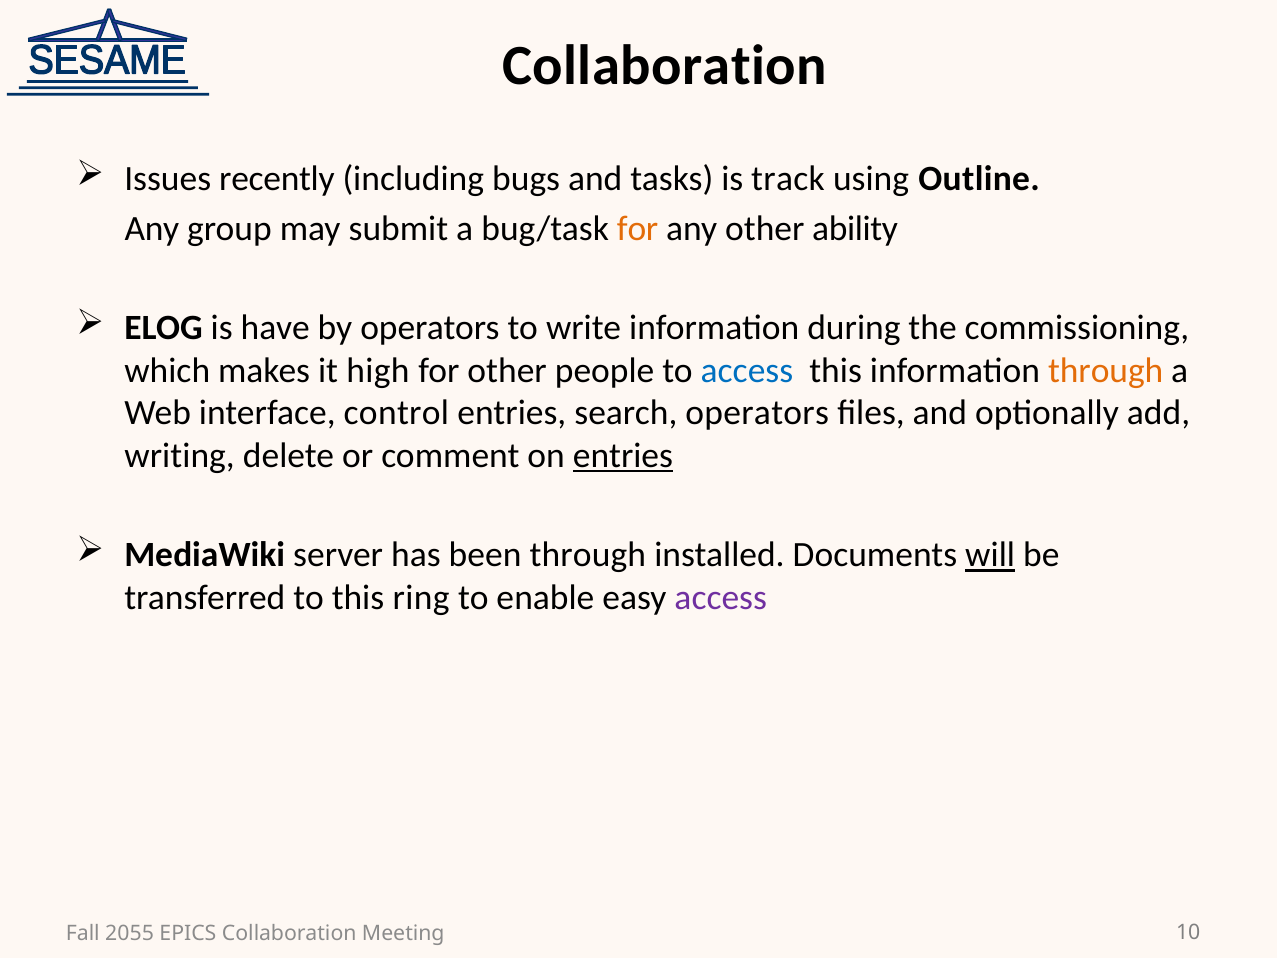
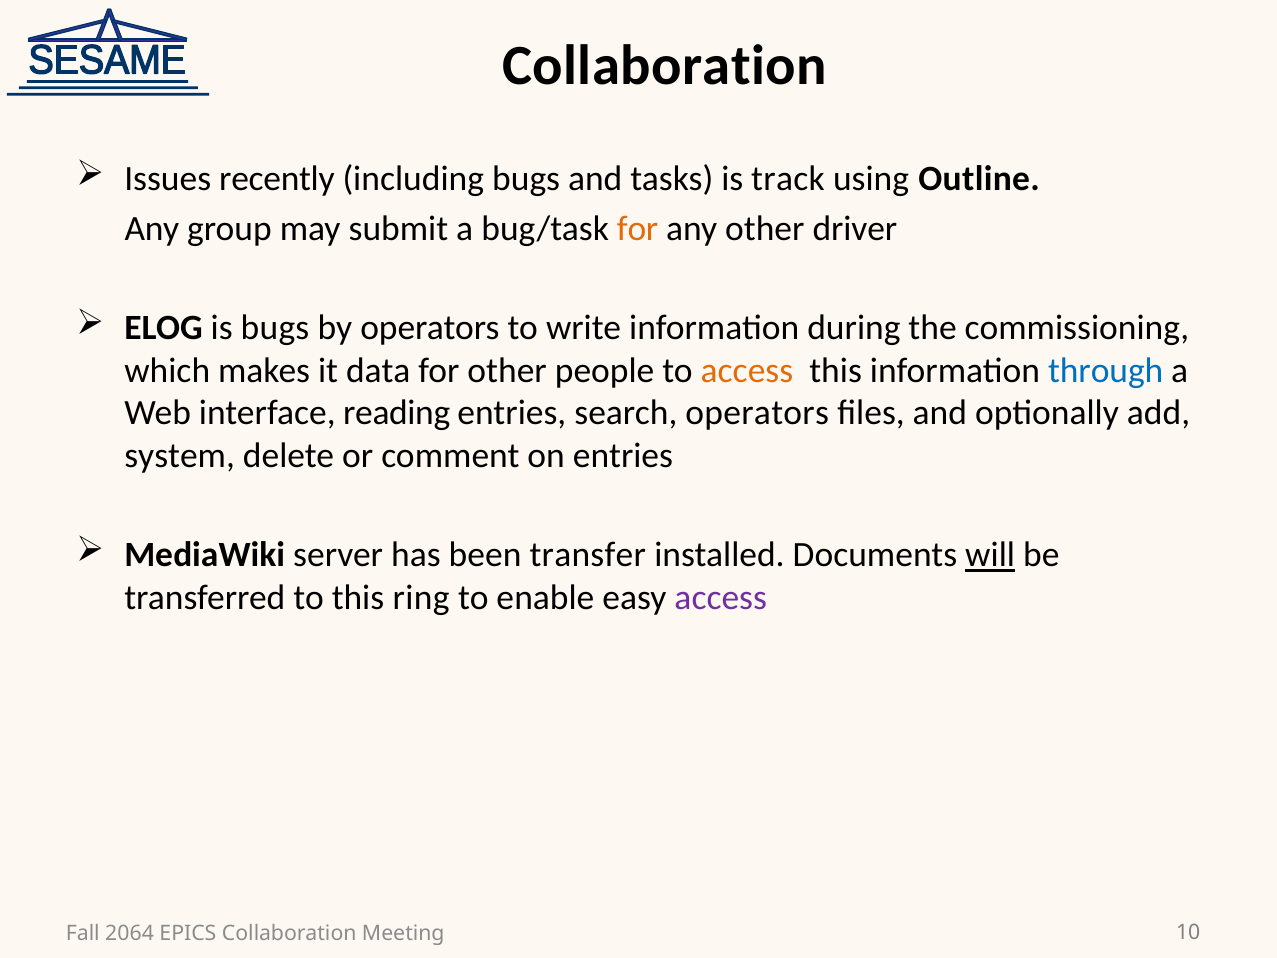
ability: ability -> driver
is have: have -> bugs
high: high -> data
access at (747, 371) colour: blue -> orange
through at (1106, 371) colour: orange -> blue
control: control -> reading
writing: writing -> system
entries at (623, 456) underline: present -> none
been through: through -> transfer
2055: 2055 -> 2064
